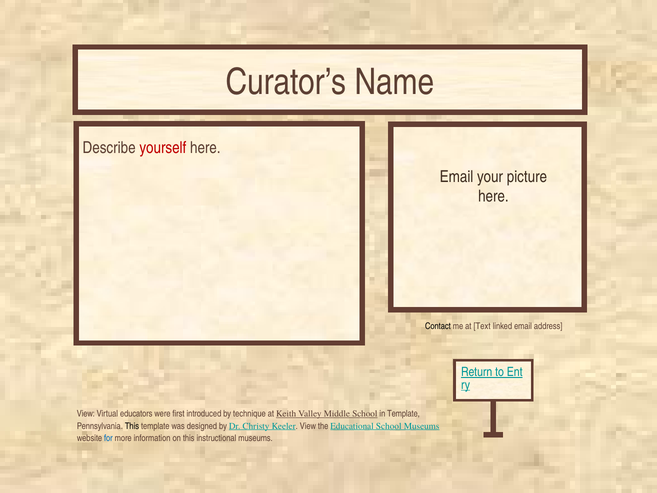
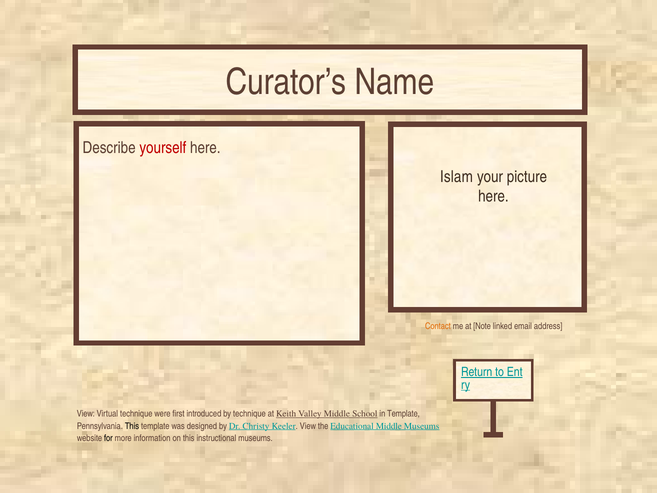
Email at (457, 177): Email -> Islam
Contact colour: black -> orange
Text: Text -> Note
Virtual educators: educators -> technique
Educational School: School -> Middle
for colour: blue -> black
